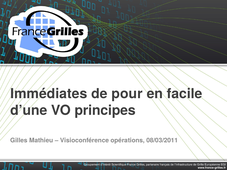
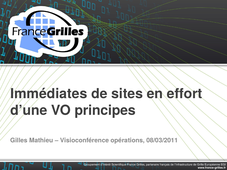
pour: pour -> sites
facile: facile -> effort
